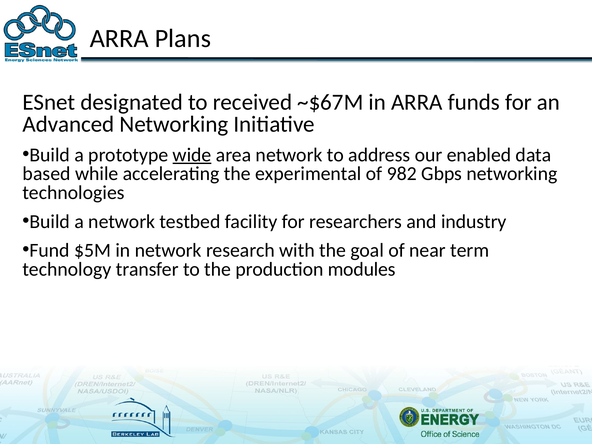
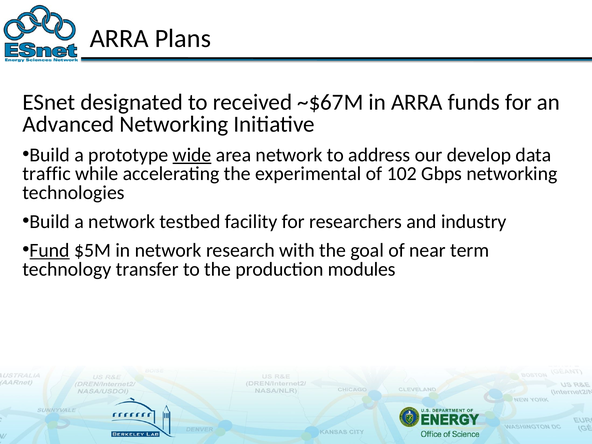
enabled: enabled -> develop
based: based -> traffic
982: 982 -> 102
Fund underline: none -> present
